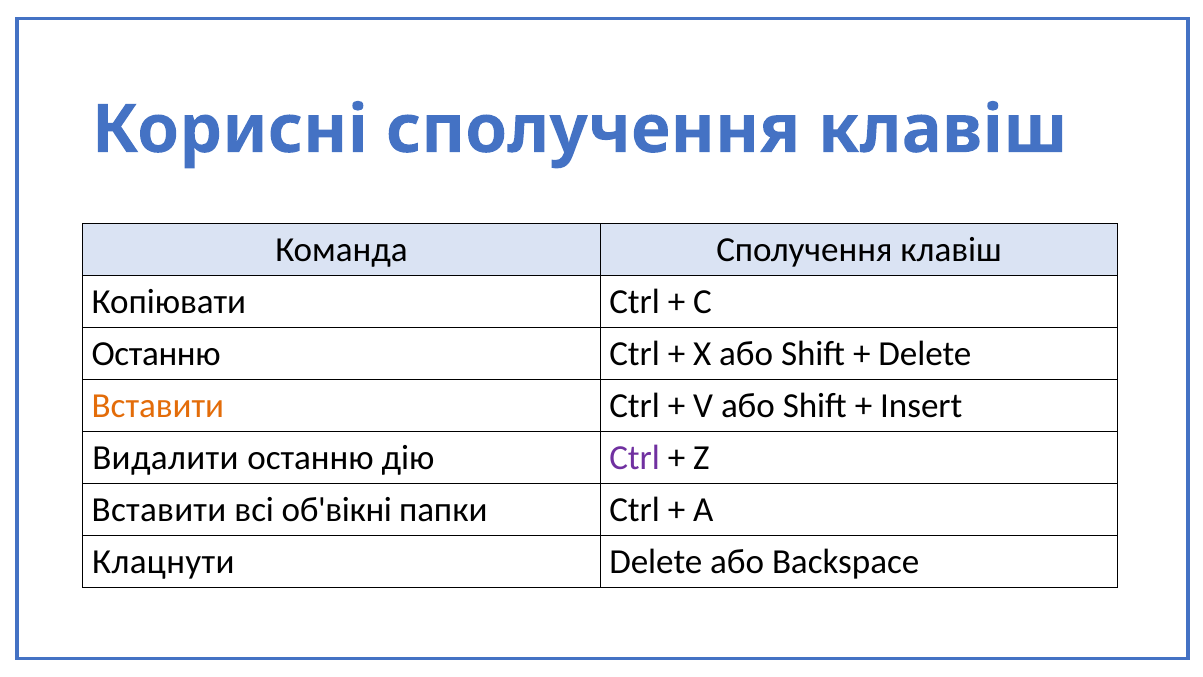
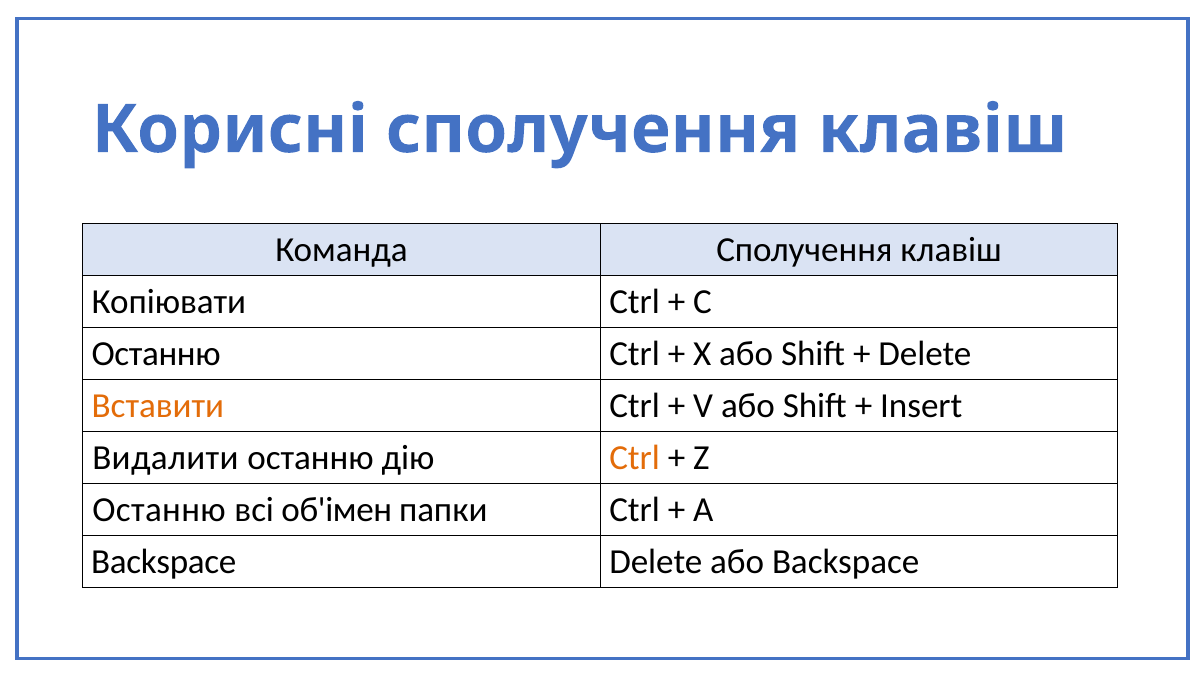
Ctrl at (635, 458) colour: purple -> orange
Вставити at (159, 510): Вставити -> Останню
об'вікні: об'вікні -> об'імен
Клацнути at (163, 562): Клацнути -> Backspace
